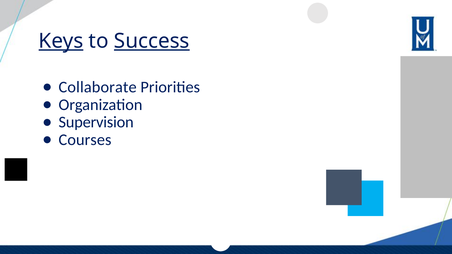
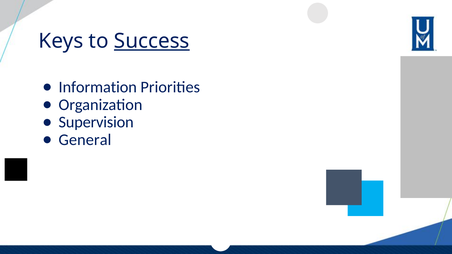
Keys underline: present -> none
Collaborate: Collaborate -> Information
Courses: Courses -> General
